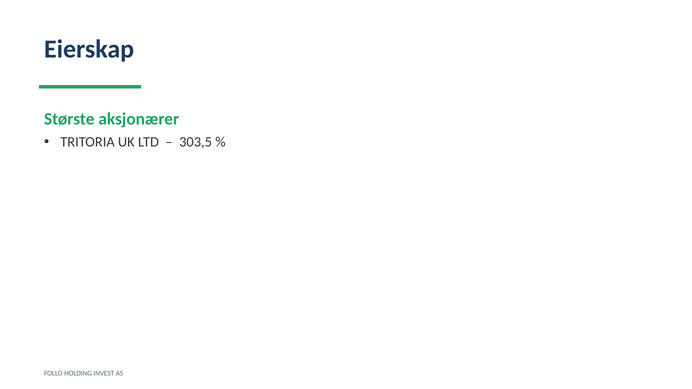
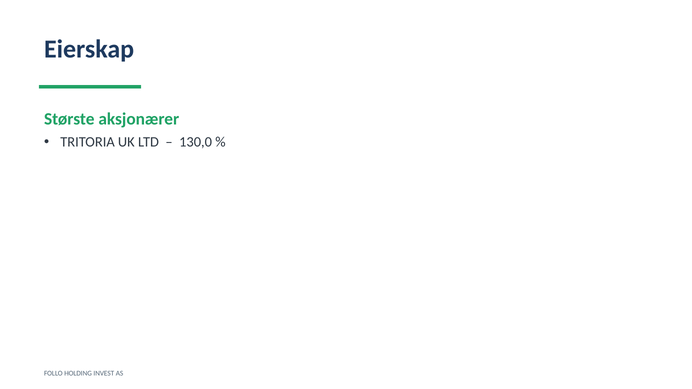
303,5: 303,5 -> 130,0
